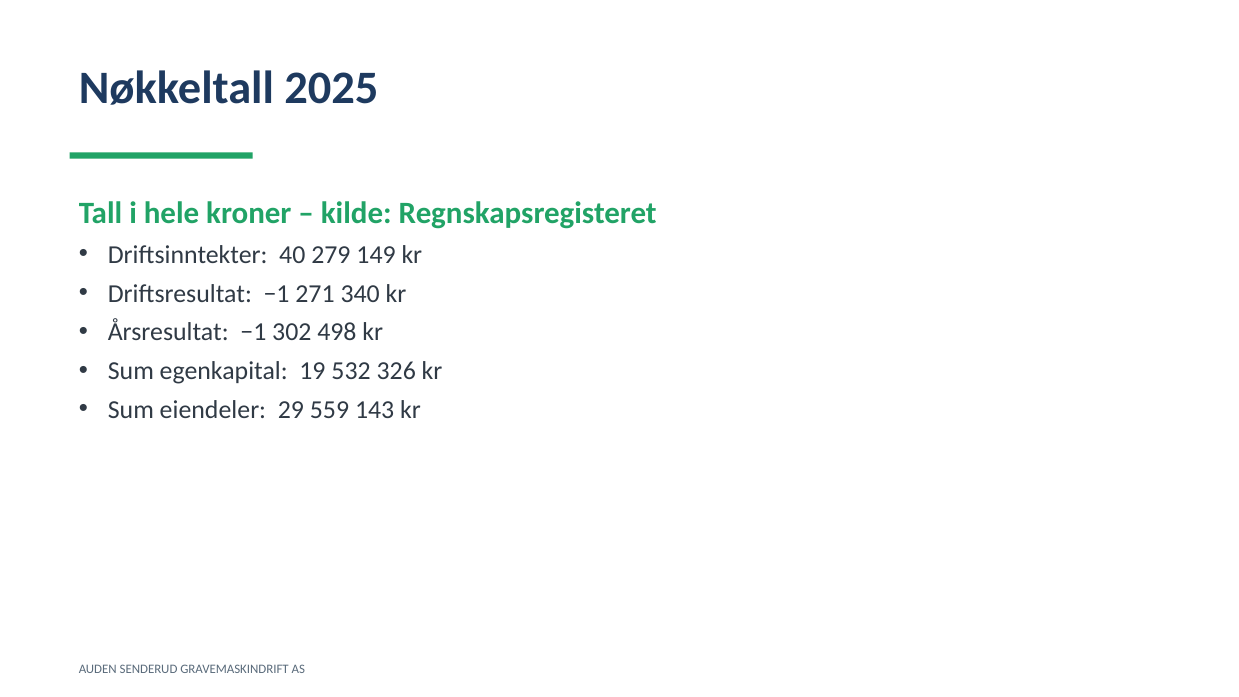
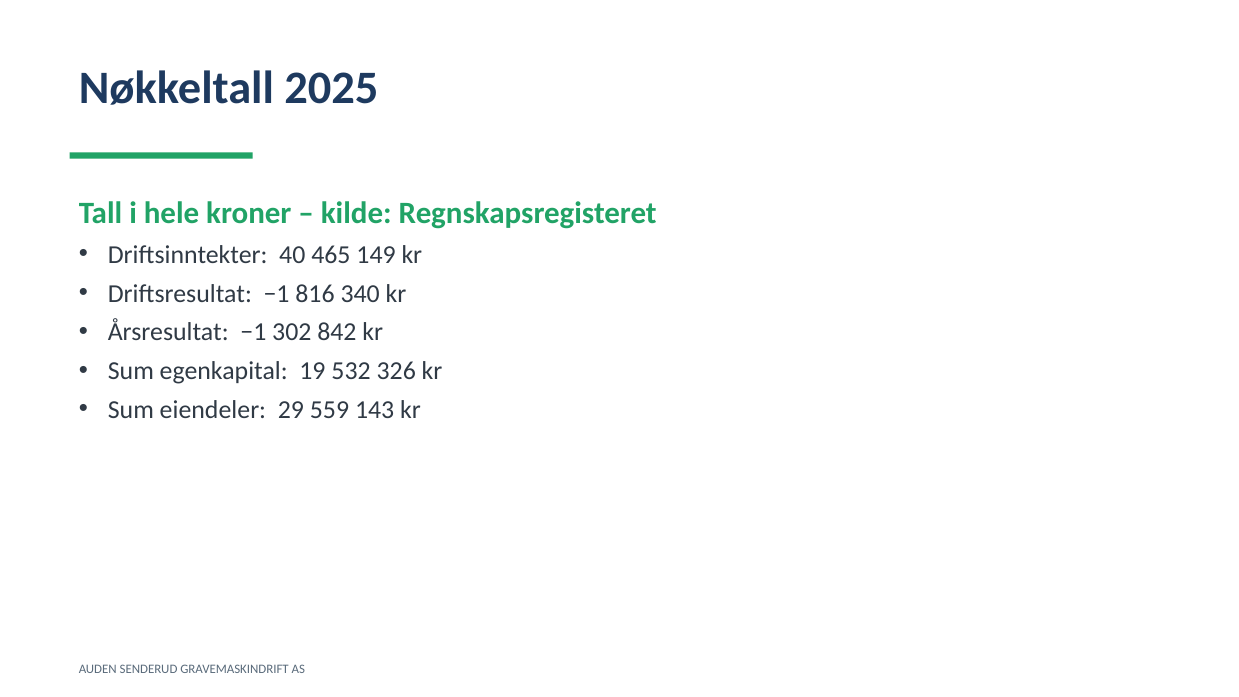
279: 279 -> 465
271: 271 -> 816
498: 498 -> 842
